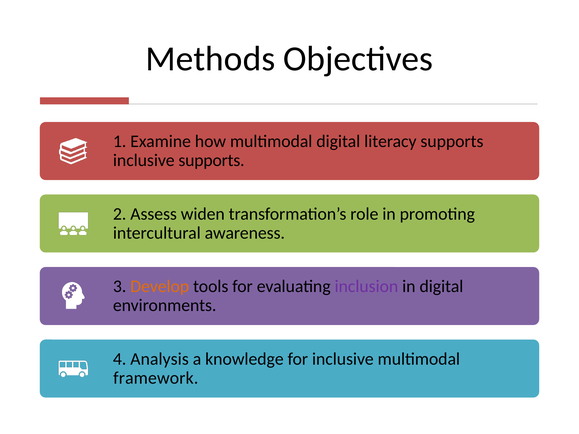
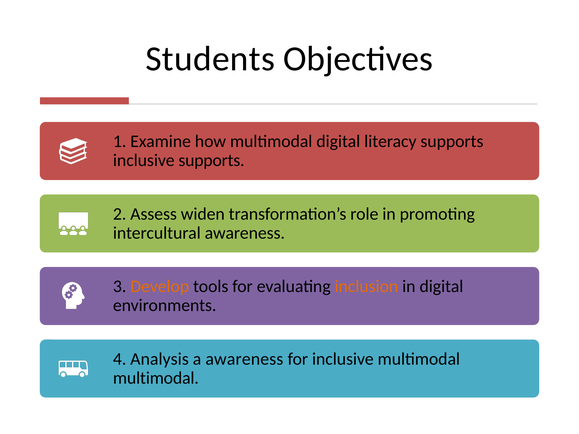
Methods: Methods -> Students
inclusion colour: purple -> orange
a knowledge: knowledge -> awareness
framework at (156, 378): framework -> multimodal
